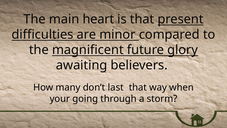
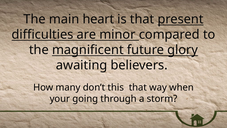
last: last -> this
